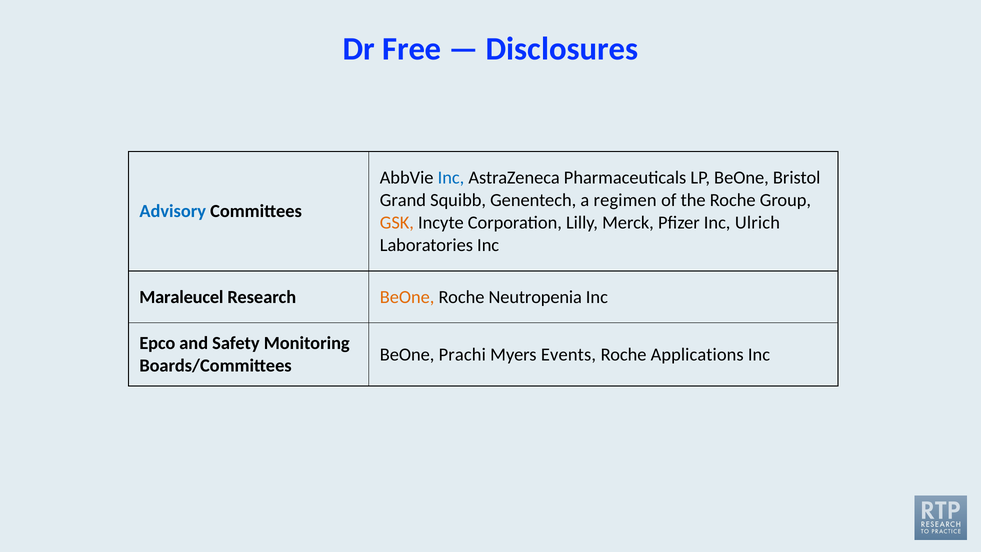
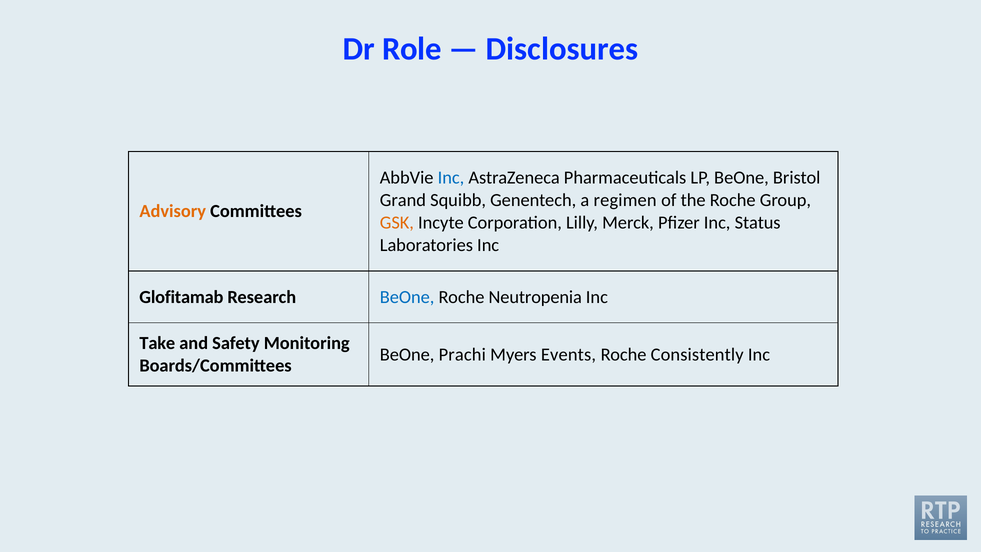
Free: Free -> Role
Advisory colour: blue -> orange
Ulrich: Ulrich -> Status
Maraleucel: Maraleucel -> Glofitamab
BeOne at (407, 297) colour: orange -> blue
Epco: Epco -> Take
Applications: Applications -> Consistently
